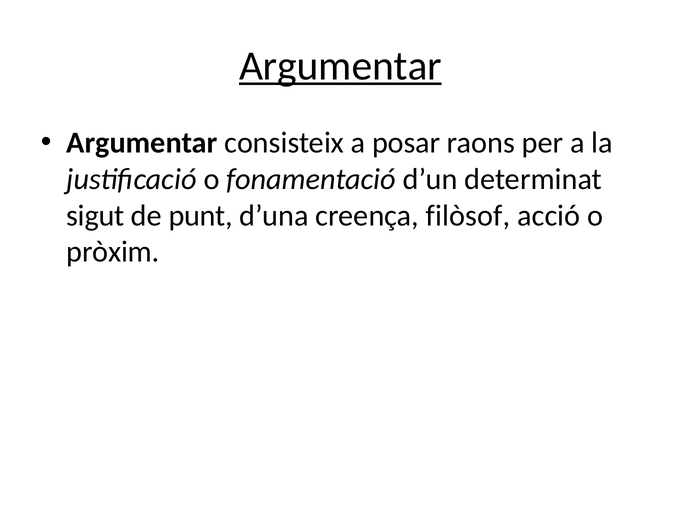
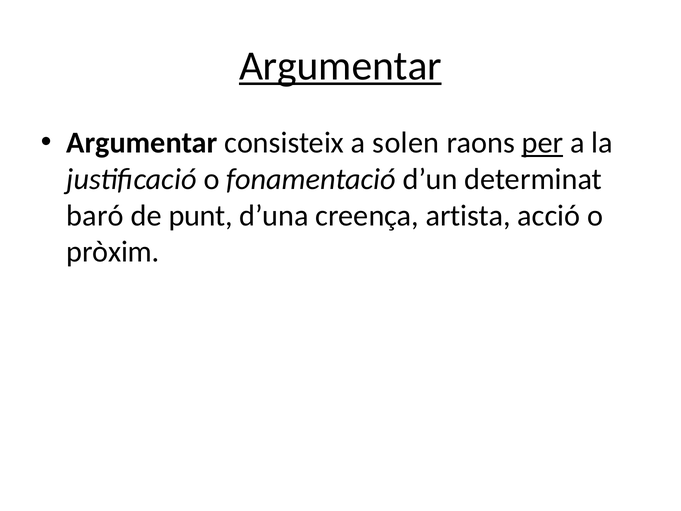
posar: posar -> solen
per underline: none -> present
sigut: sigut -> baró
filòsof: filòsof -> artista
